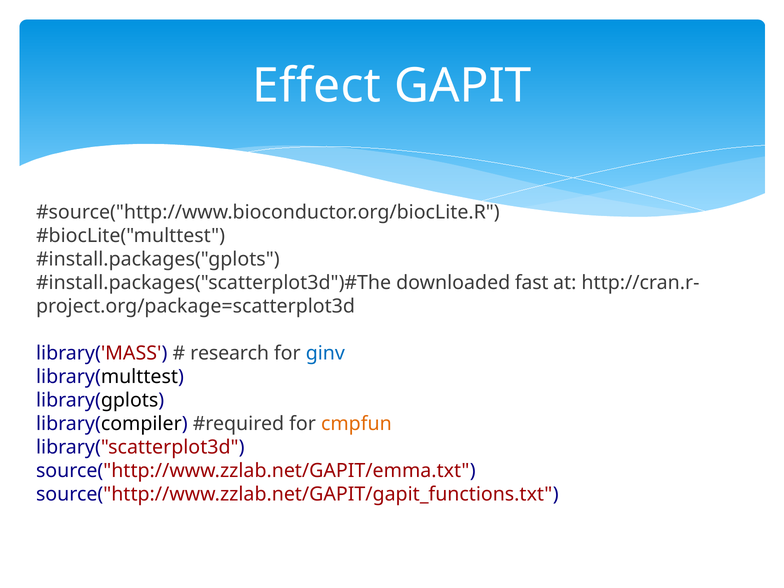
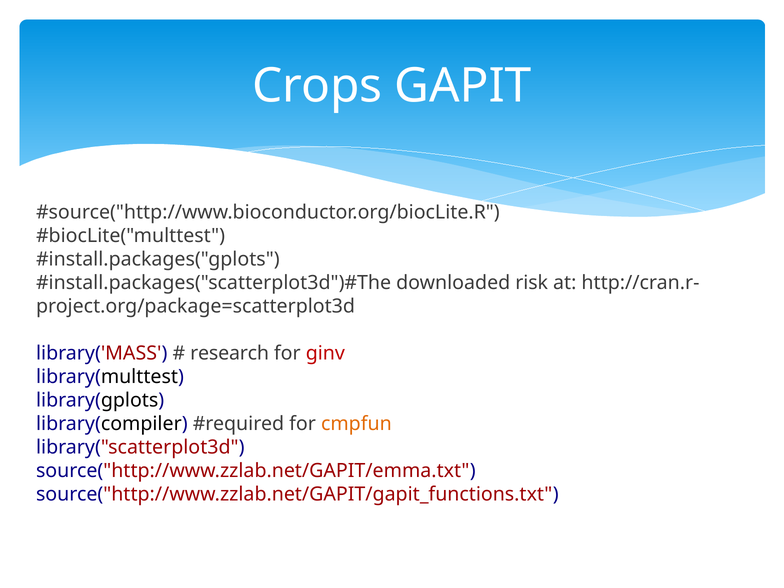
Effect: Effect -> Crops
fast: fast -> risk
ginv colour: blue -> red
